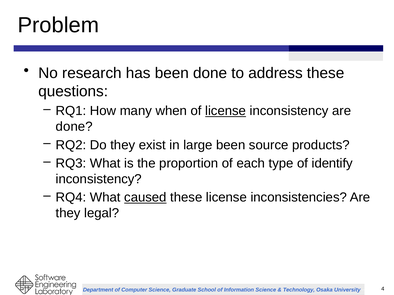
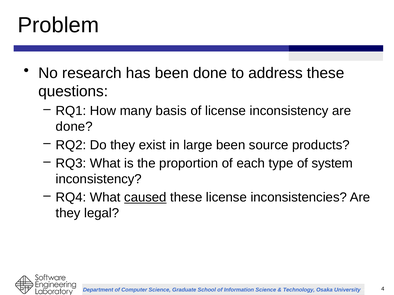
when: when -> basis
license at (226, 111) underline: present -> none
identify: identify -> system
